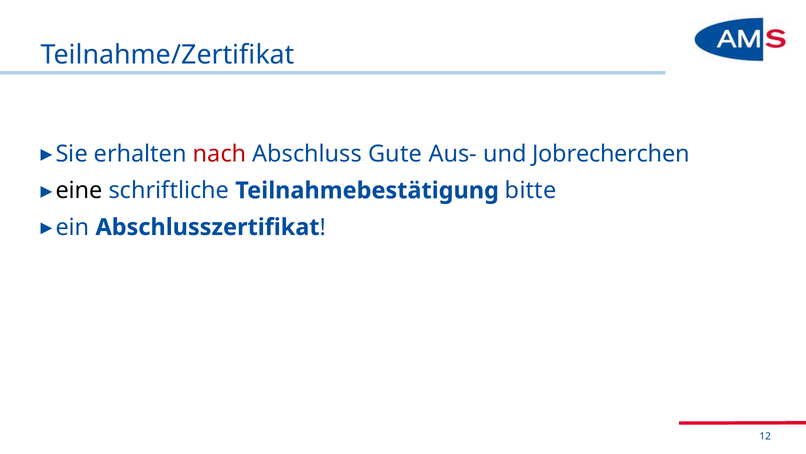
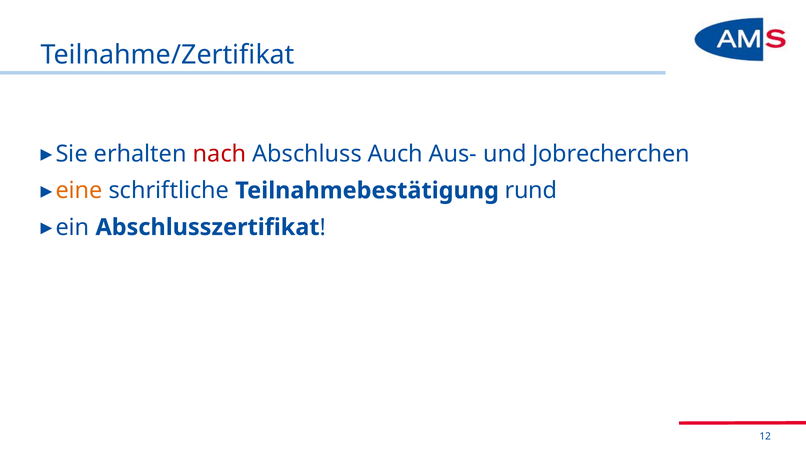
Gute: Gute -> Auch
eine colour: black -> orange
bitte: bitte -> rund
